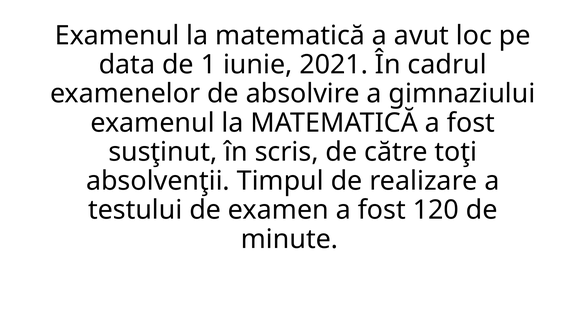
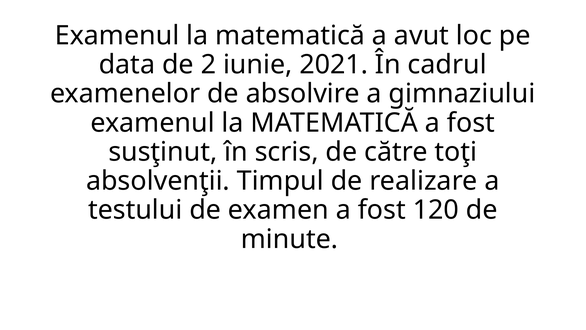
1: 1 -> 2
